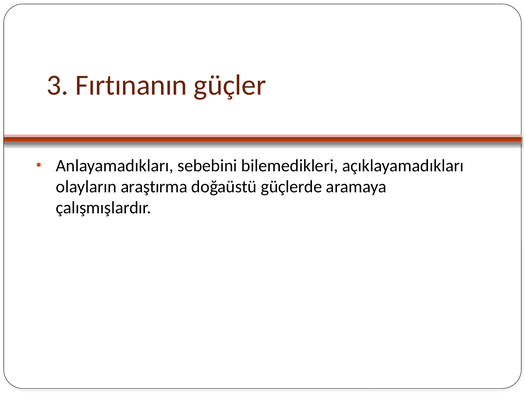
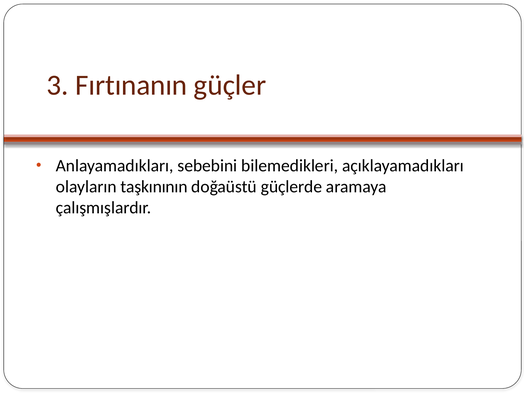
araştırma: araştırma -> taşkınının
